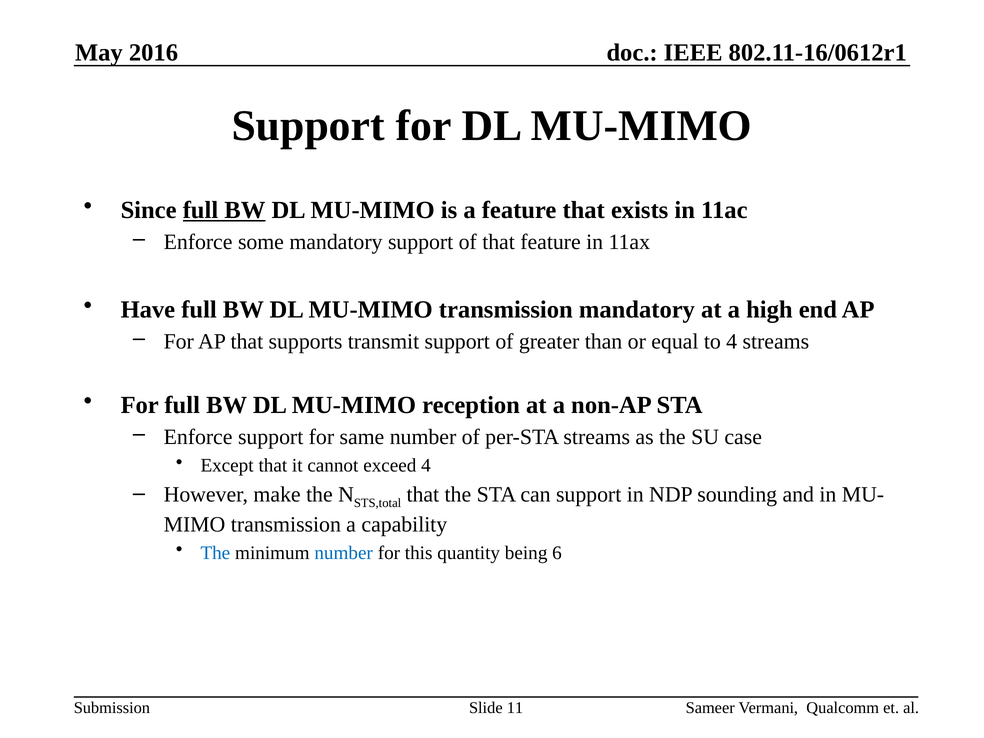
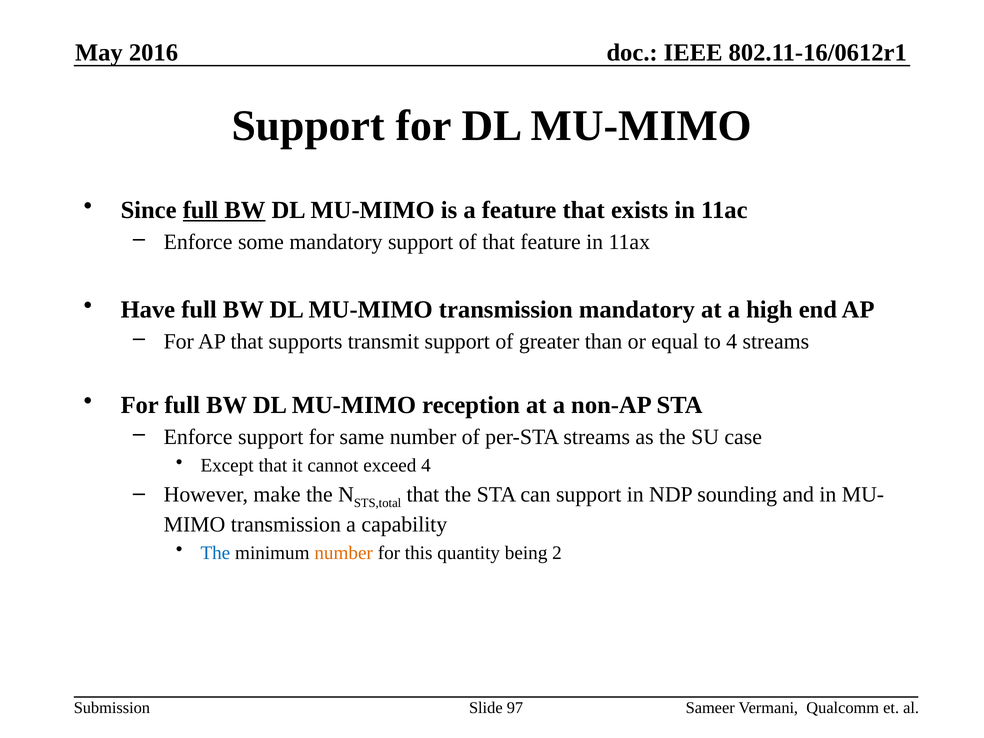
number at (344, 553) colour: blue -> orange
6: 6 -> 2
11: 11 -> 97
